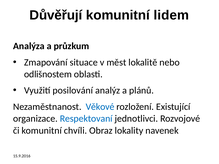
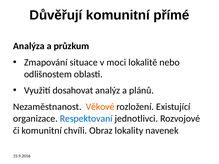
lidem: lidem -> přímé
měst: měst -> moci
posilování: posilování -> dosahovat
Věkové colour: blue -> orange
